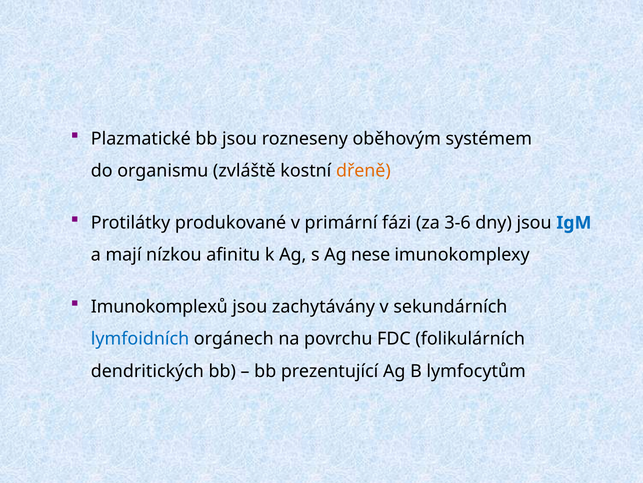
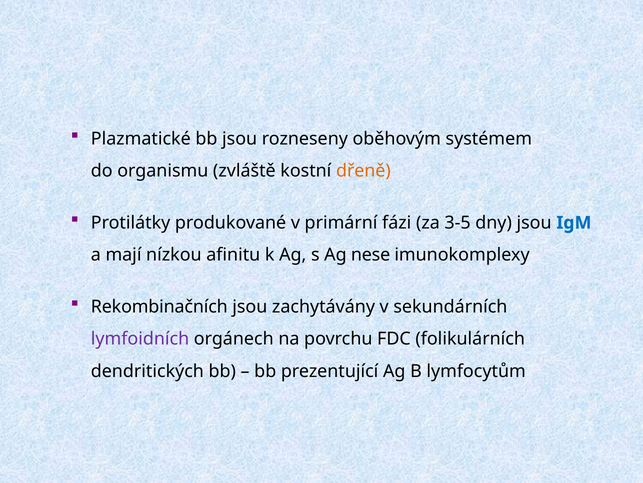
3-6: 3-6 -> 3-5
Imunokomplexů: Imunokomplexů -> Rekombinačních
lymfoidních colour: blue -> purple
